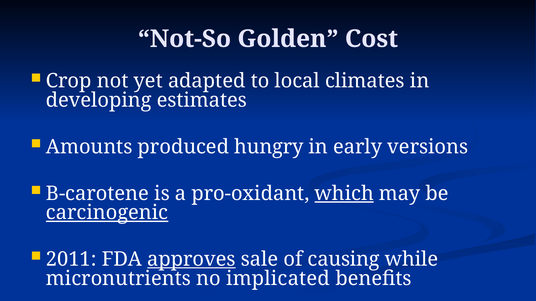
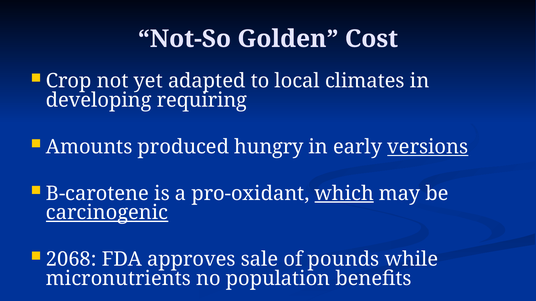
estimates: estimates -> requiring
versions underline: none -> present
2011: 2011 -> 2068
approves underline: present -> none
causing: causing -> pounds
implicated: implicated -> population
